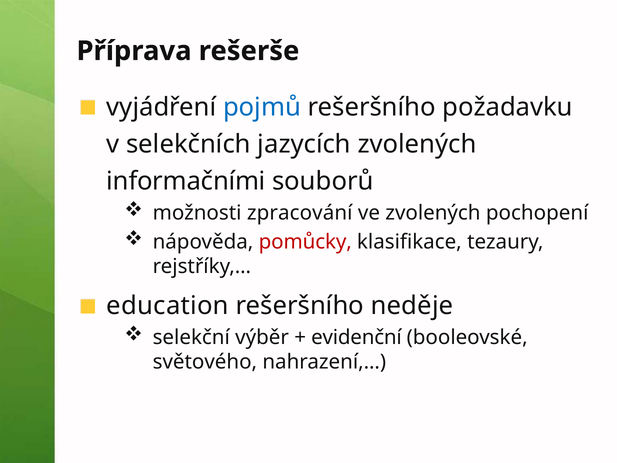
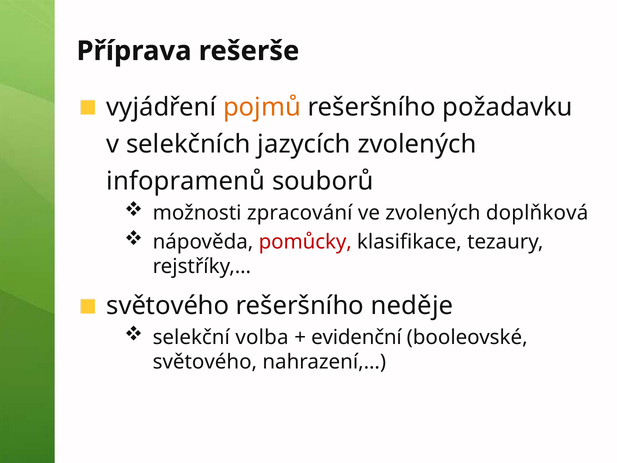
pojmů colour: blue -> orange
informačními: informačními -> infopramenů
pochopení: pochopení -> doplňková
education at (168, 306): education -> světového
výběr: výběr -> volba
